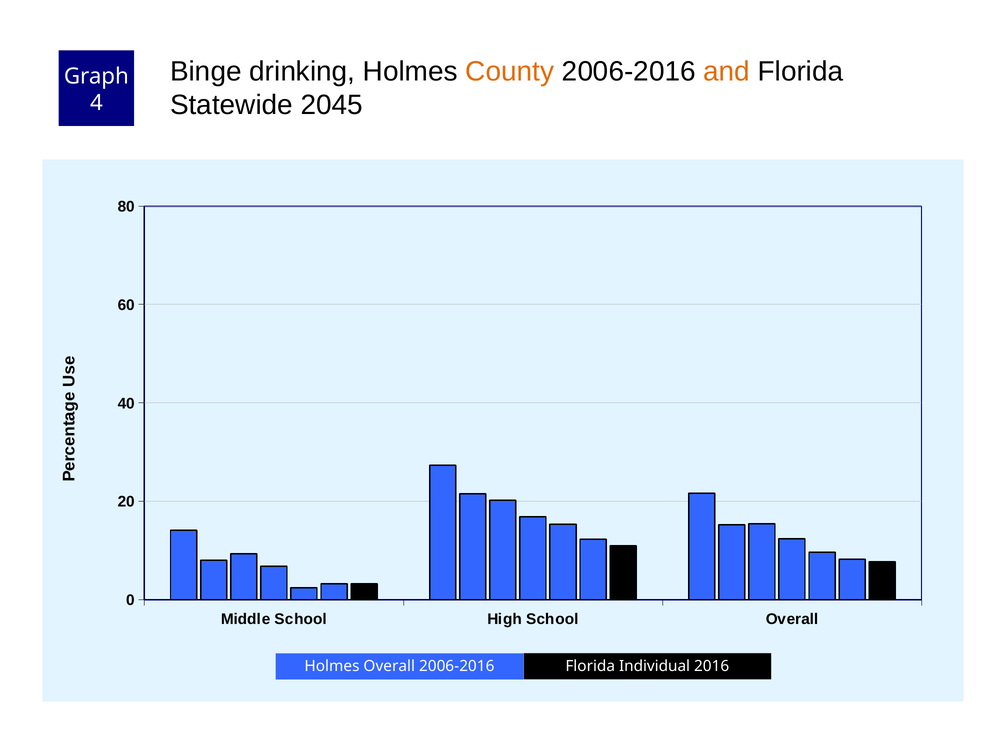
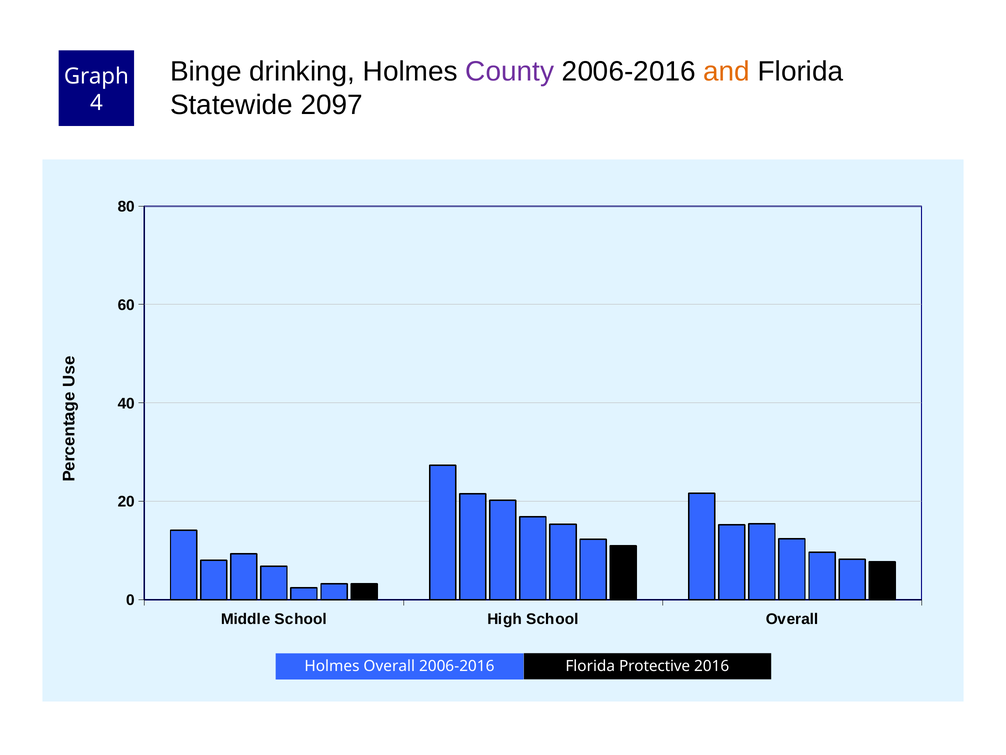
County colour: orange -> purple
2045: 2045 -> 2097
Individual: Individual -> Protective
